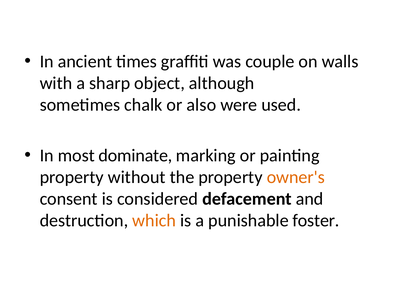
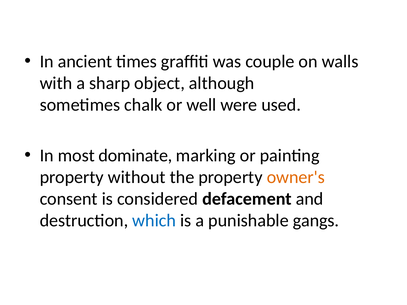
also: also -> well
which colour: orange -> blue
foster: foster -> gangs
